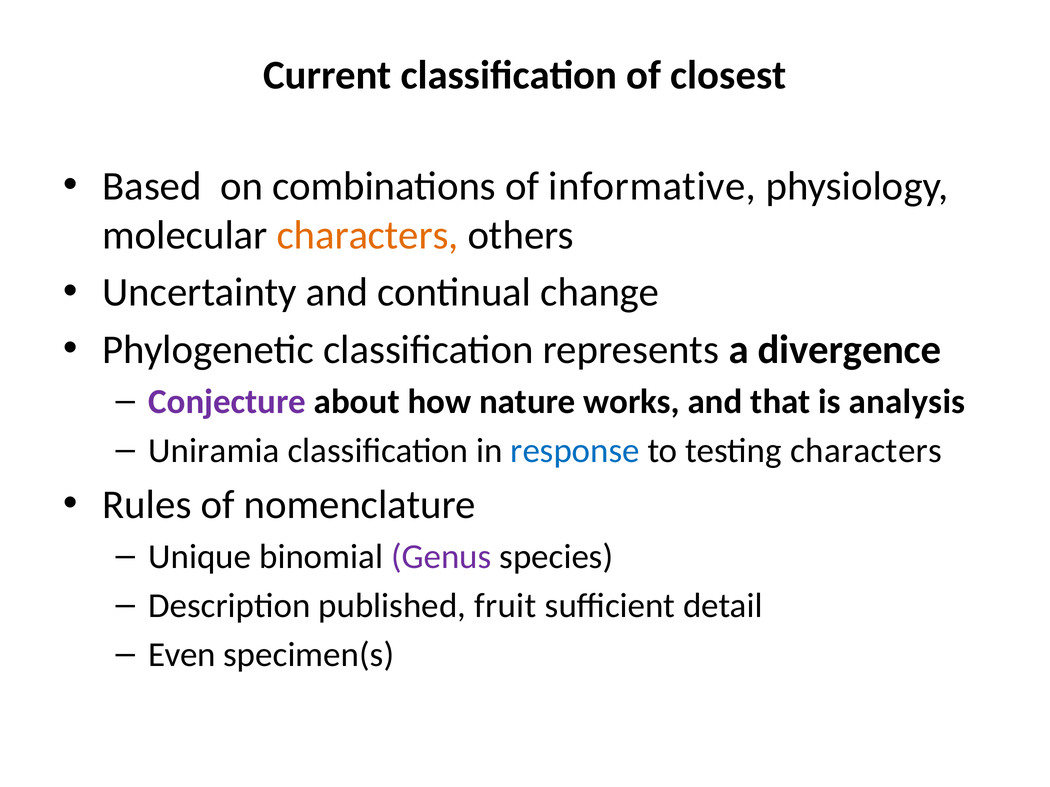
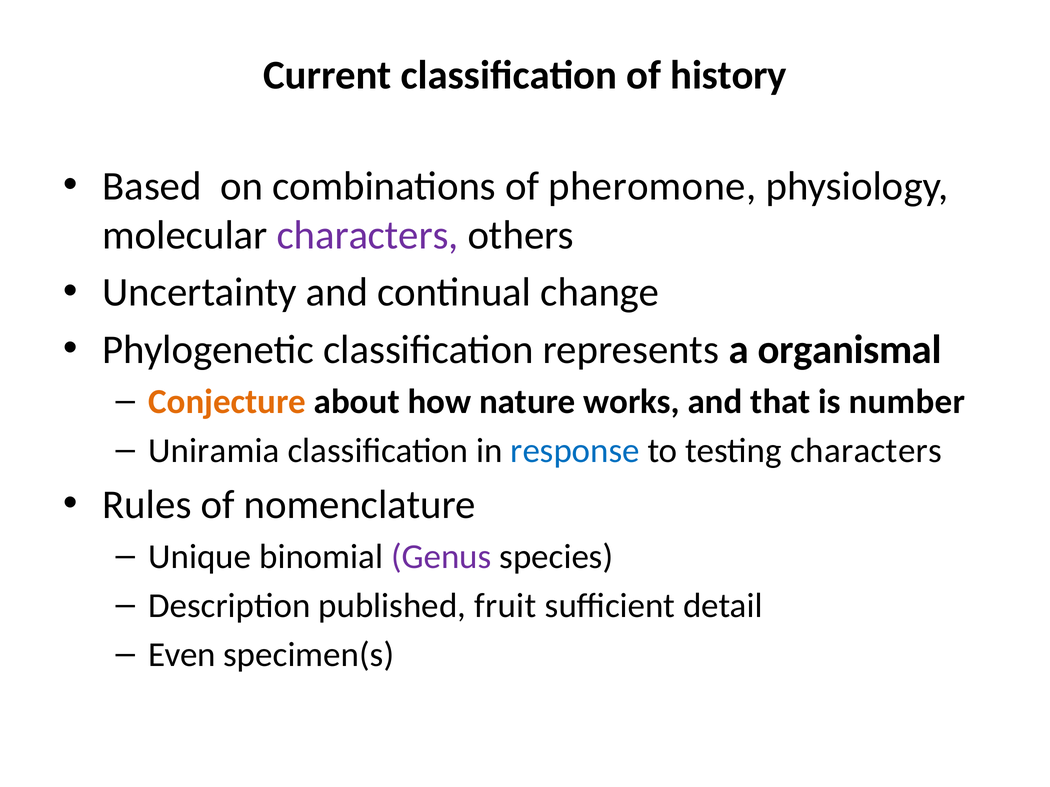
closest: closest -> history
informative: informative -> pheromone
characters at (368, 235) colour: orange -> purple
divergence: divergence -> organismal
Conjecture colour: purple -> orange
analysis: analysis -> number
